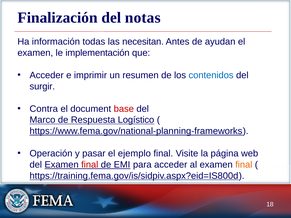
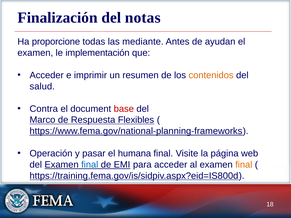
información: información -> proporcione
necesitan: necesitan -> mediante
contenidos colour: blue -> orange
surgir: surgir -> salud
Logístico: Logístico -> Flexibles
ejemplo: ejemplo -> humana
final at (90, 165) colour: red -> blue
